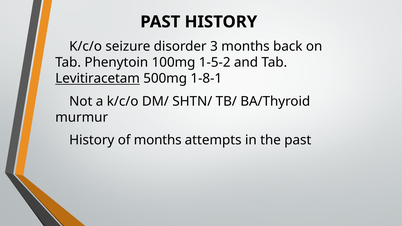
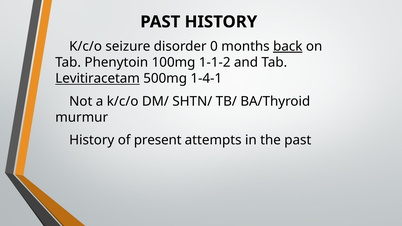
3: 3 -> 0
back underline: none -> present
1-5-2: 1-5-2 -> 1-1-2
1-8-1: 1-8-1 -> 1-4-1
of months: months -> present
